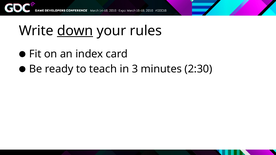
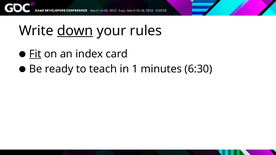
Fit underline: none -> present
3: 3 -> 1
2:30: 2:30 -> 6:30
